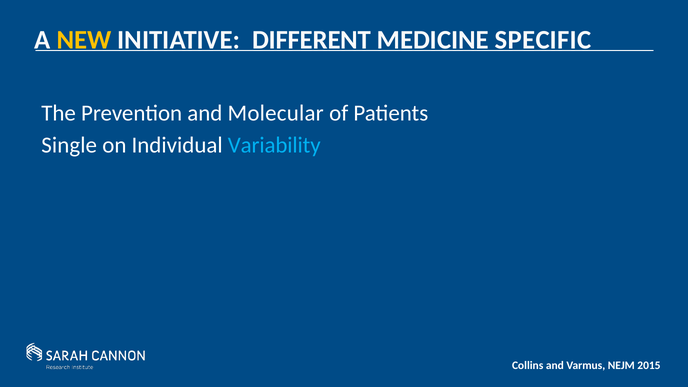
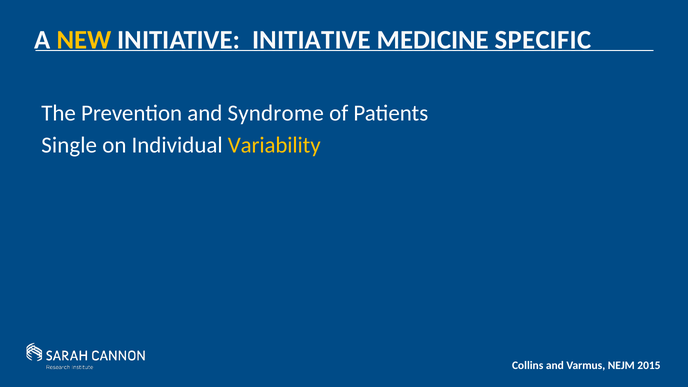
INITIATIVE DIFFERENT: DIFFERENT -> INITIATIVE
Molecular: Molecular -> Syndrome
Variability colour: light blue -> yellow
